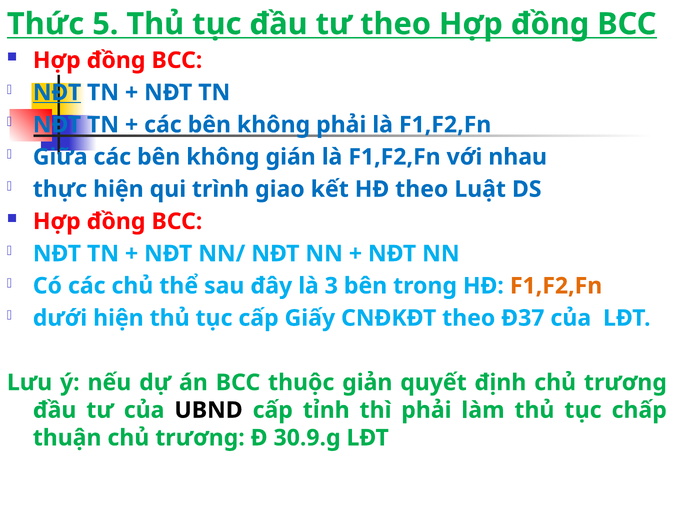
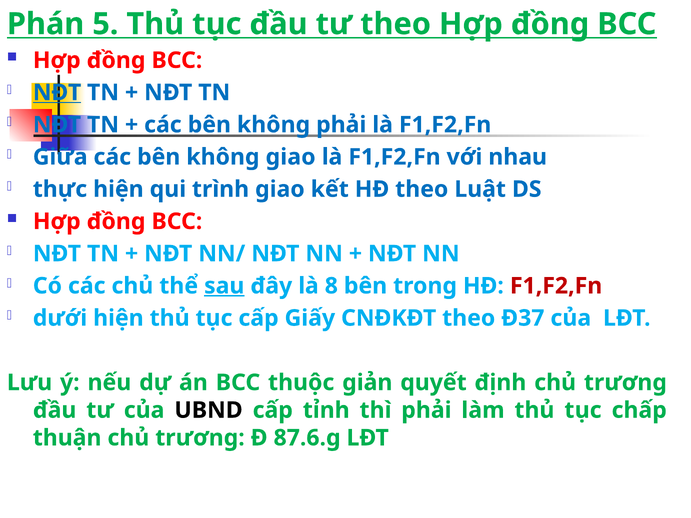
Thức: Thức -> Phán
không gián: gián -> giao
sau underline: none -> present
3: 3 -> 8
F1,F2,Fn at (556, 286) colour: orange -> red
30.9.g: 30.9.g -> 87.6.g
